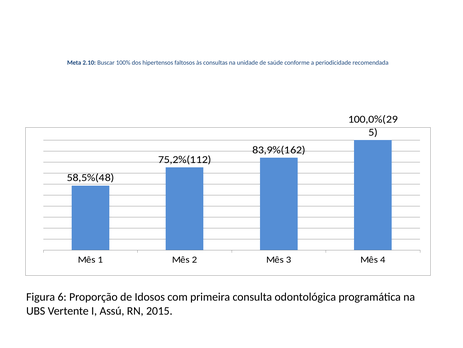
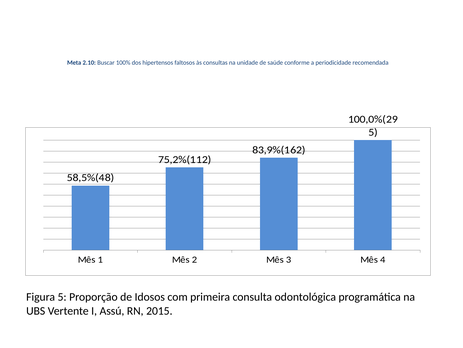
Figura 6: 6 -> 5
